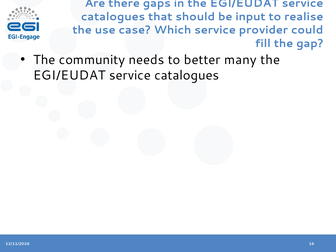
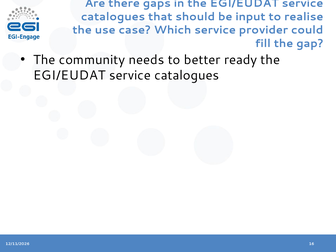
many: many -> ready
